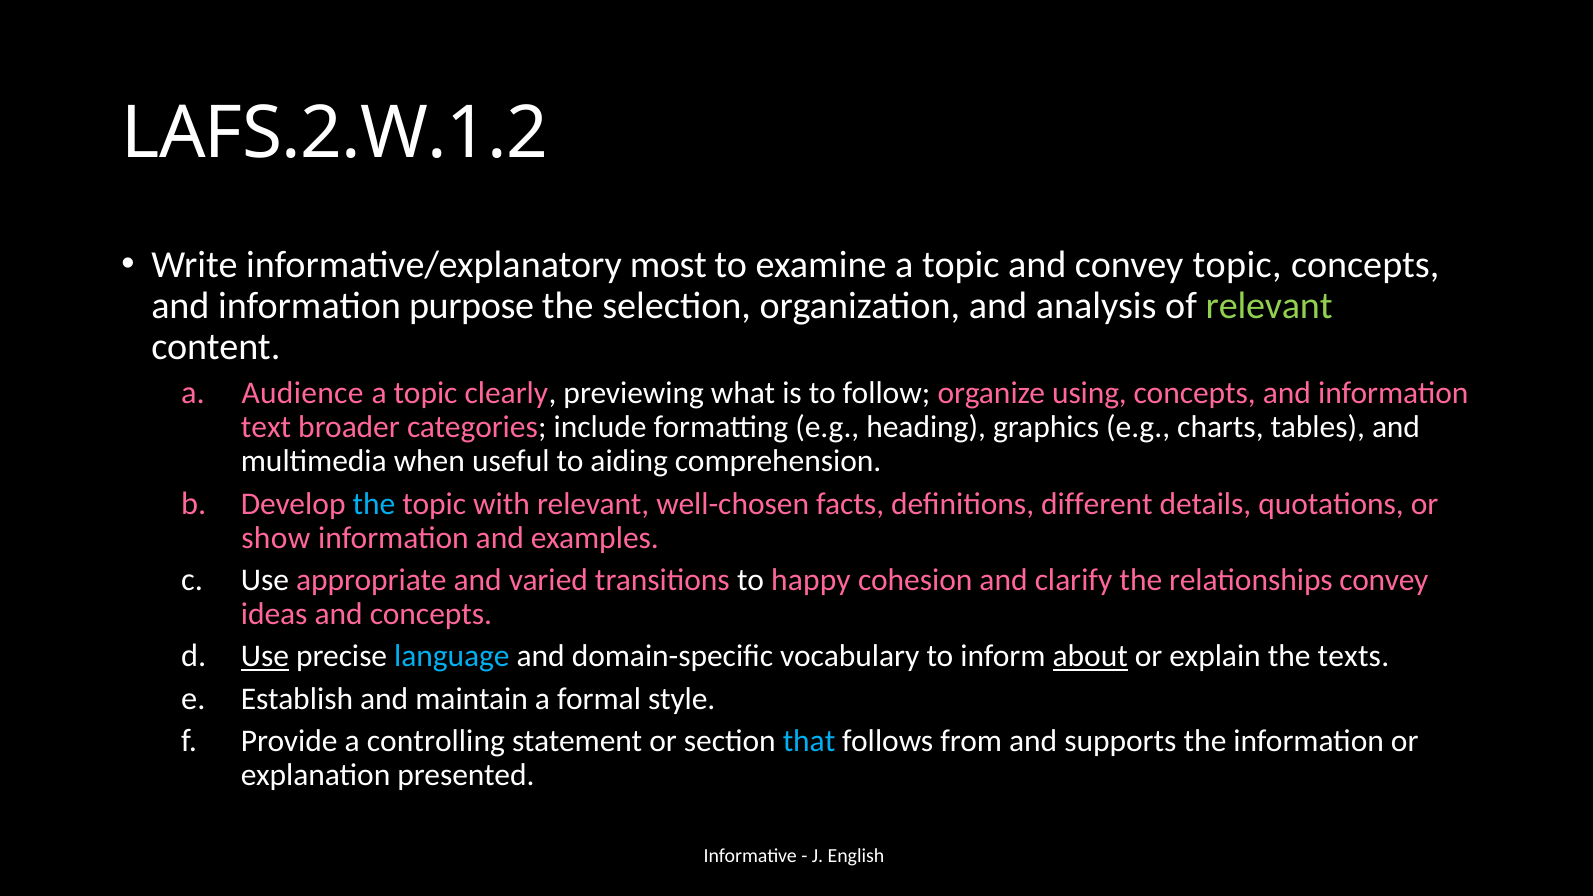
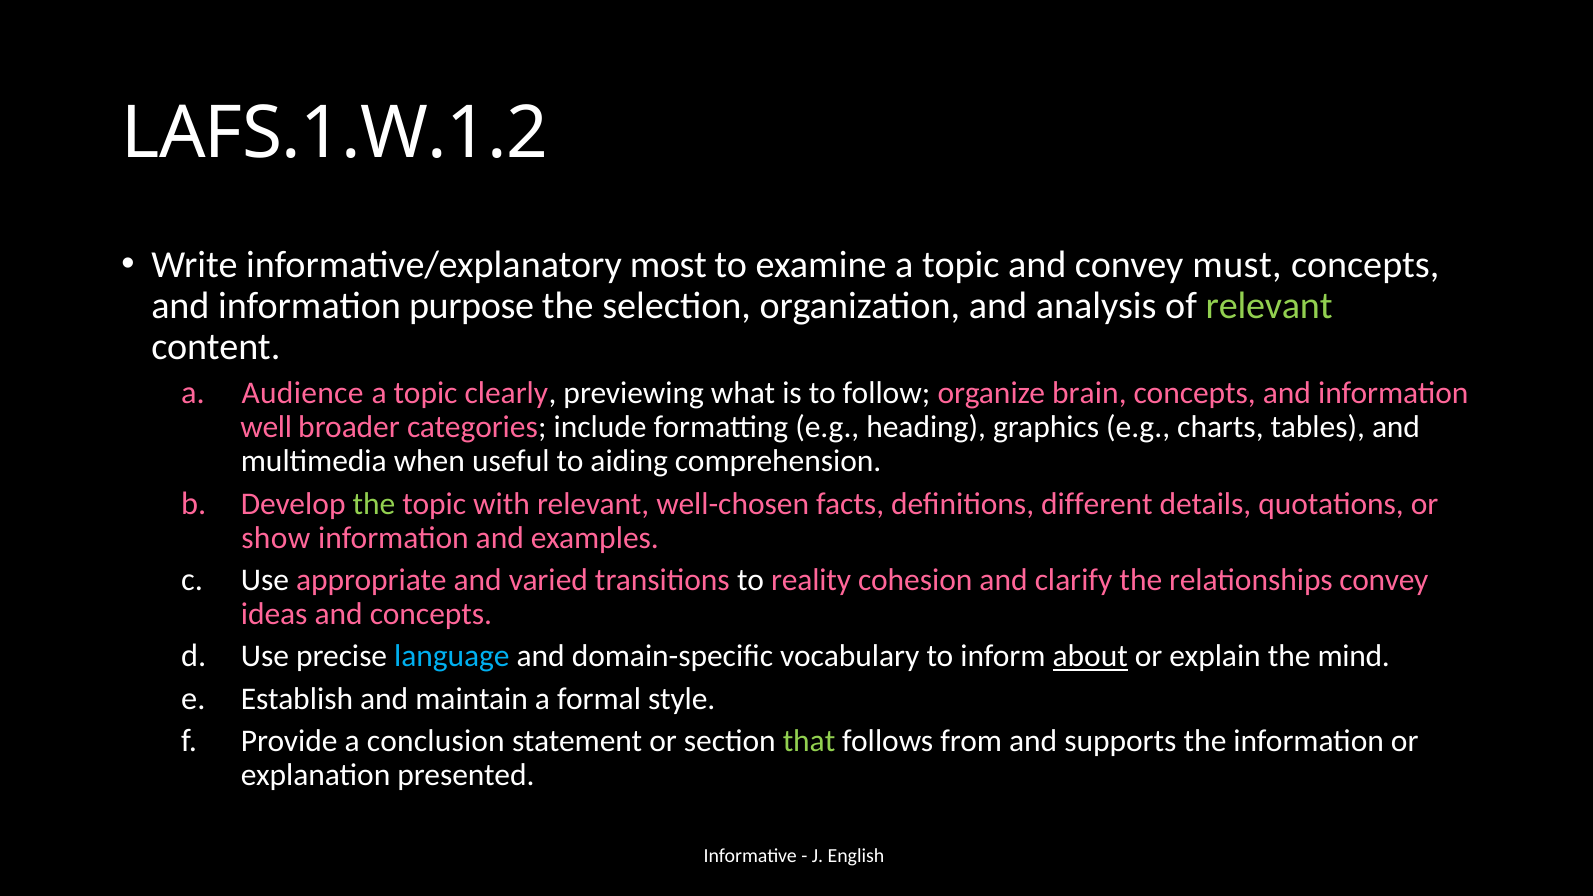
LAFS.2.W.1.2: LAFS.2.W.1.2 -> LAFS.1.W.1.2
convey topic: topic -> must
using: using -> brain
text: text -> well
the at (374, 504) colour: light blue -> light green
happy: happy -> reality
Use at (265, 656) underline: present -> none
texts: texts -> mind
controlling: controlling -> conclusion
that colour: light blue -> light green
